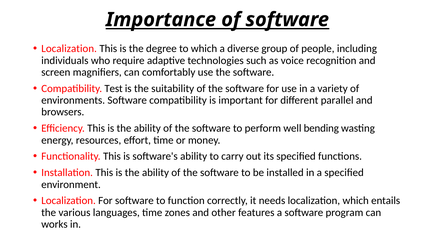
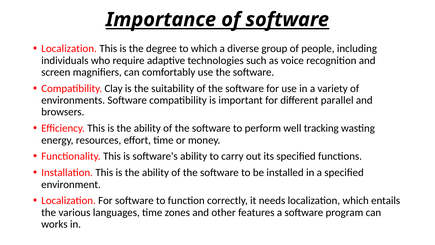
Test: Test -> Clay
bending: bending -> tracking
